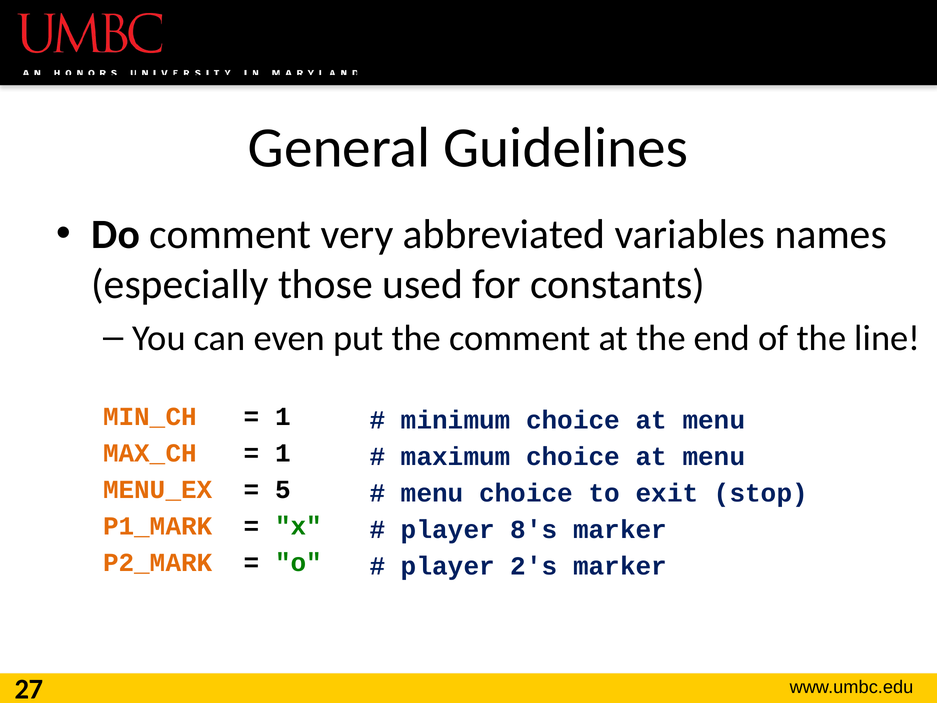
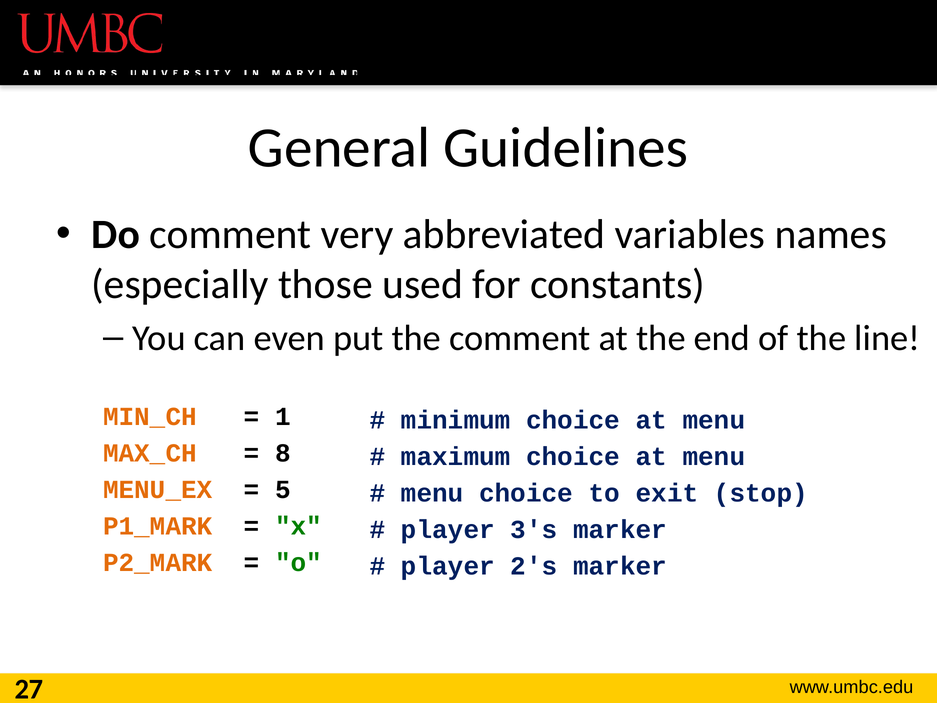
1 at (283, 453): 1 -> 8
8's: 8's -> 3's
